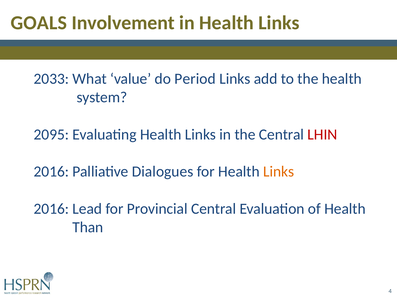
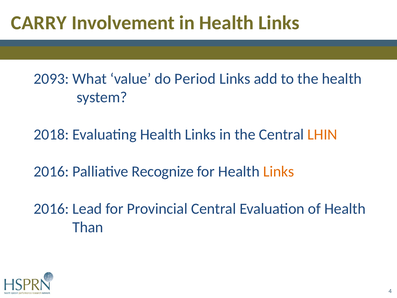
GOALS: GOALS -> CARRY
2033: 2033 -> 2093
2095: 2095 -> 2018
LHIN colour: red -> orange
Dialogues: Dialogues -> Recognize
